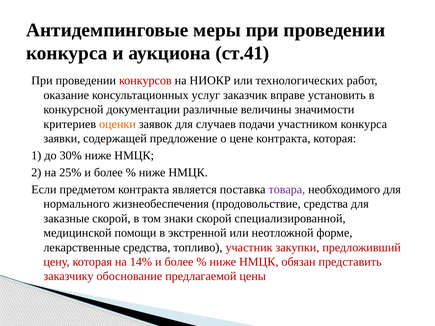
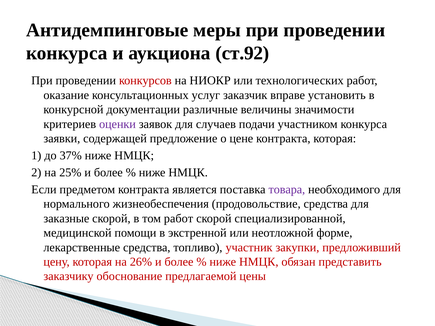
ст.41: ст.41 -> ст.92
оценки colour: orange -> purple
30%: 30% -> 37%
том знаки: знаки -> работ
14%: 14% -> 26%
